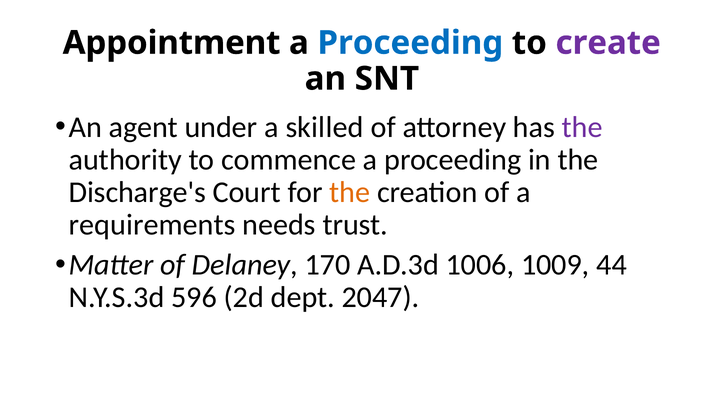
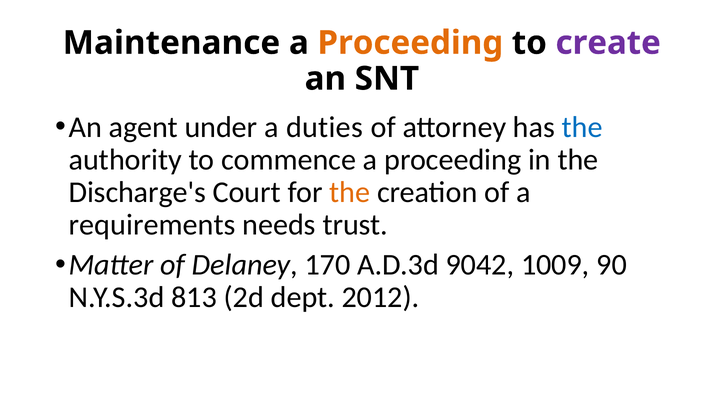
Appointment: Appointment -> Maintenance
Proceeding at (410, 43) colour: blue -> orange
skilled: skilled -> duties
the at (582, 127) colour: purple -> blue
1006: 1006 -> 9042
44: 44 -> 90
596: 596 -> 813
2047: 2047 -> 2012
